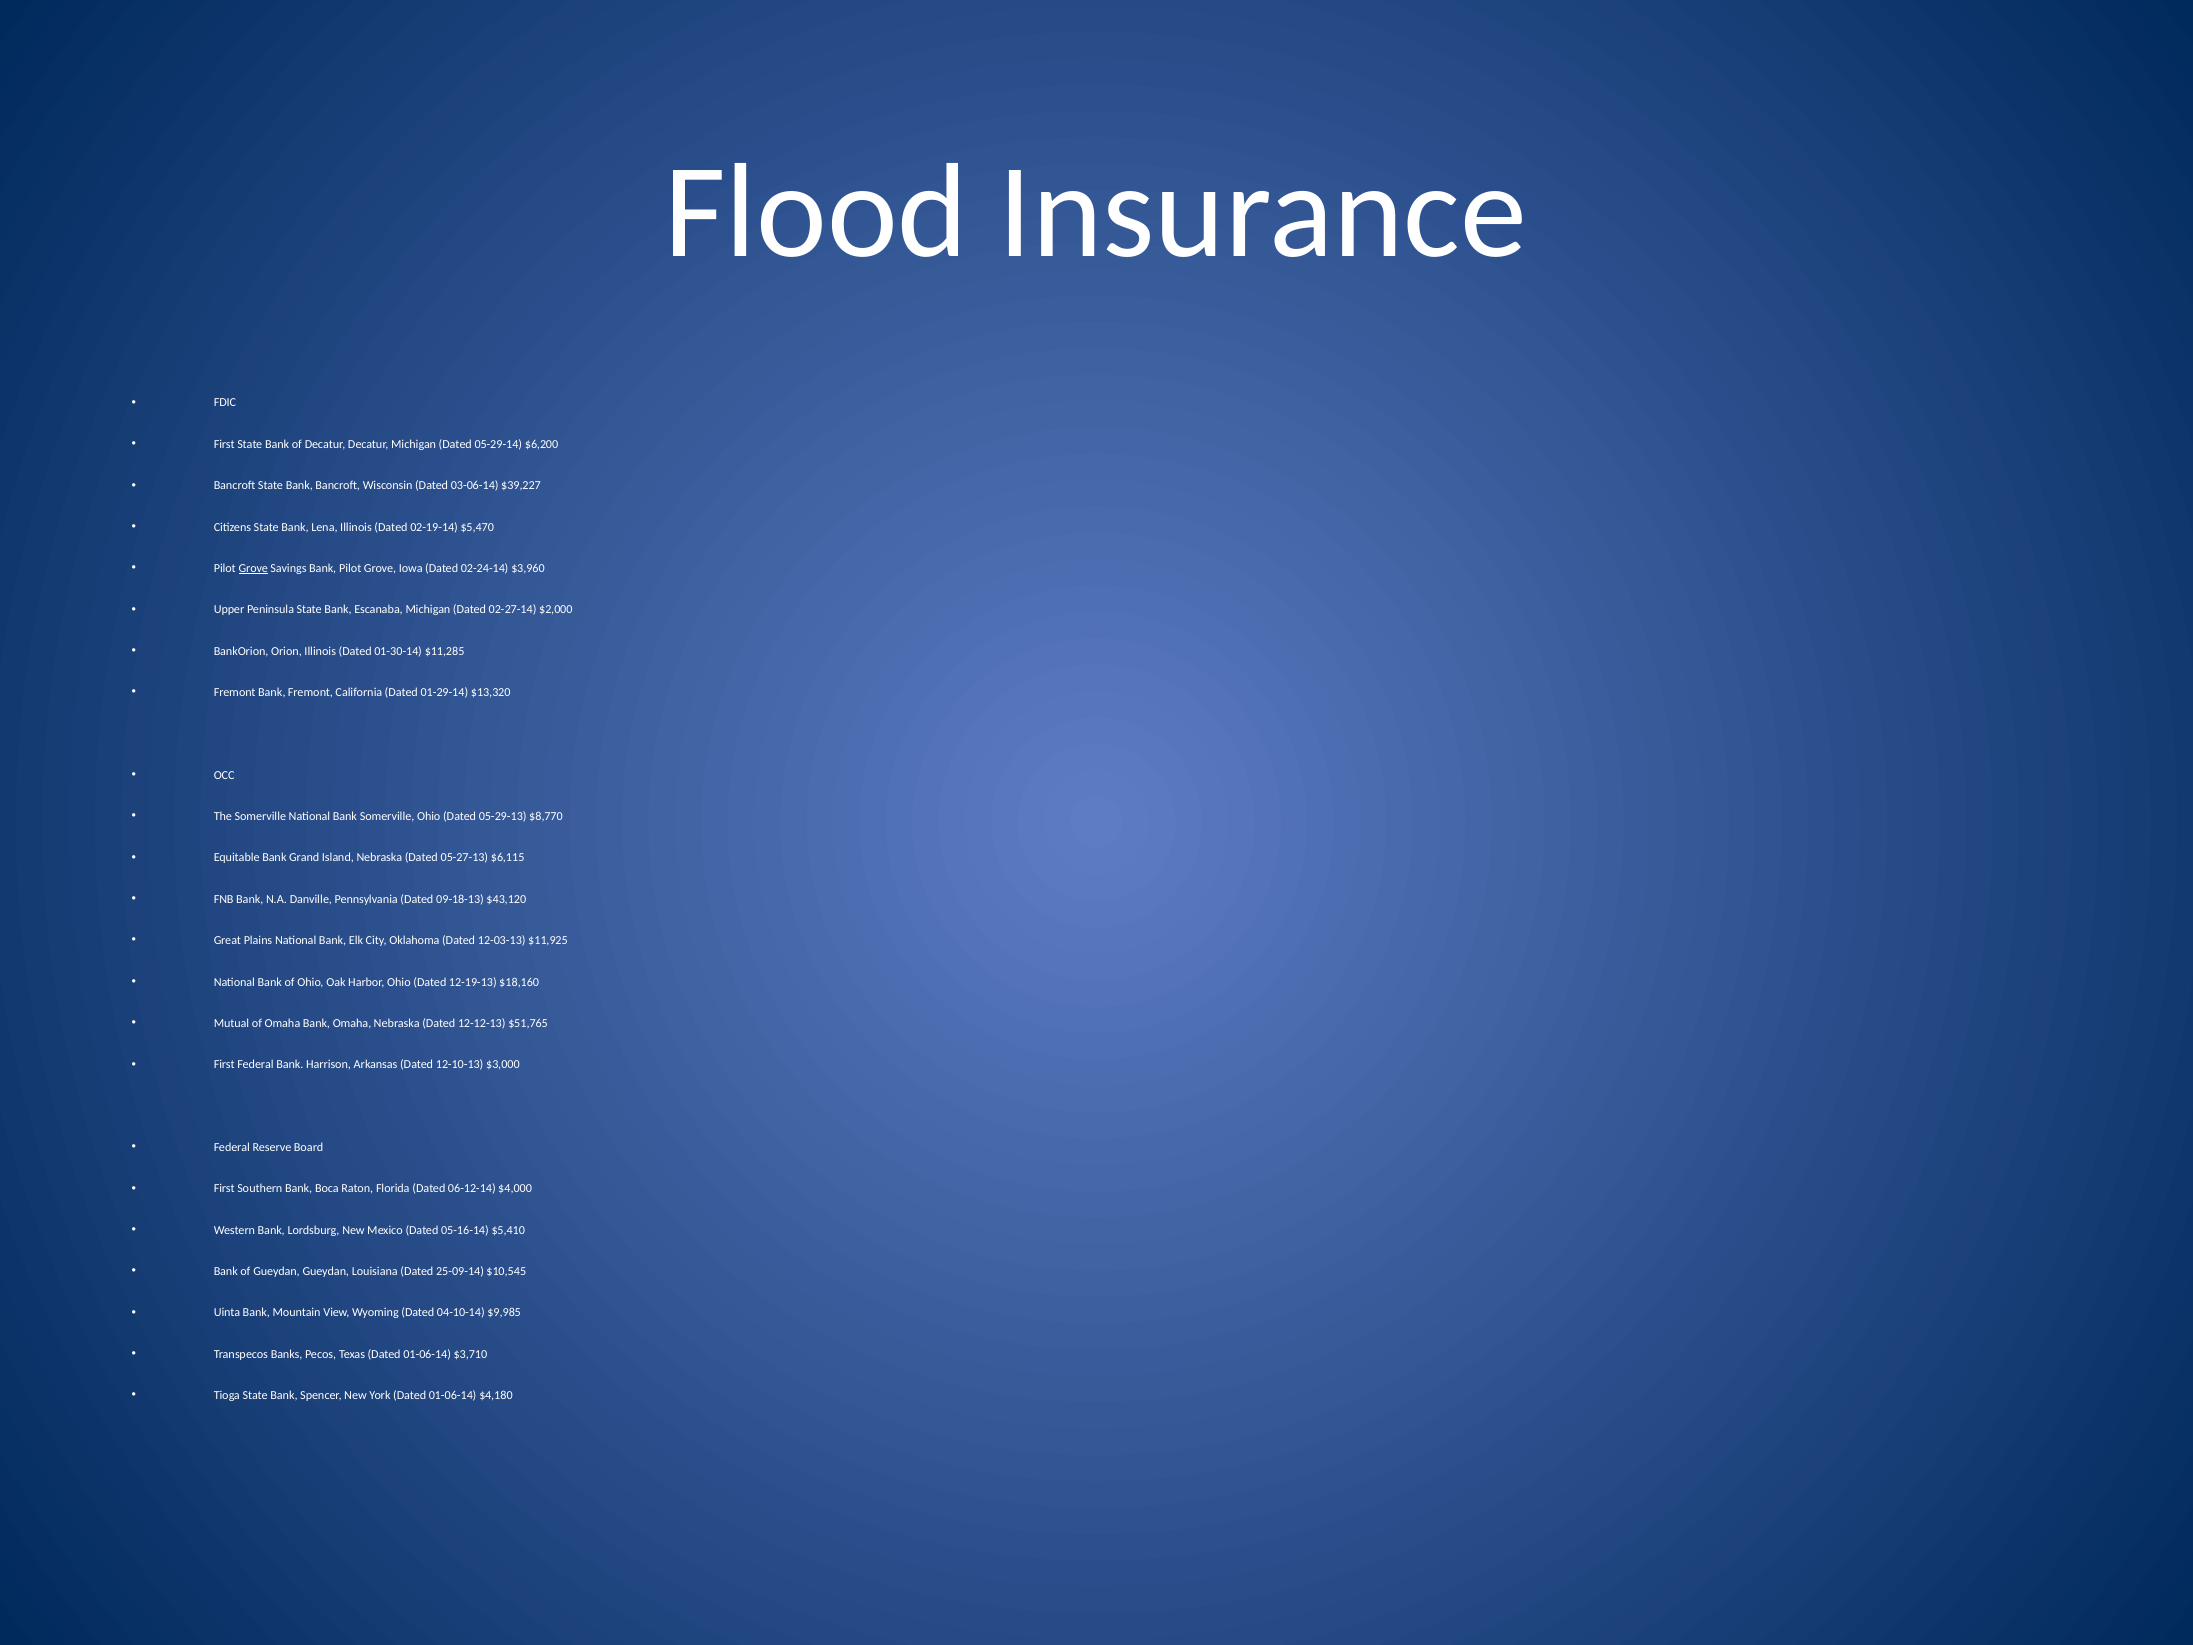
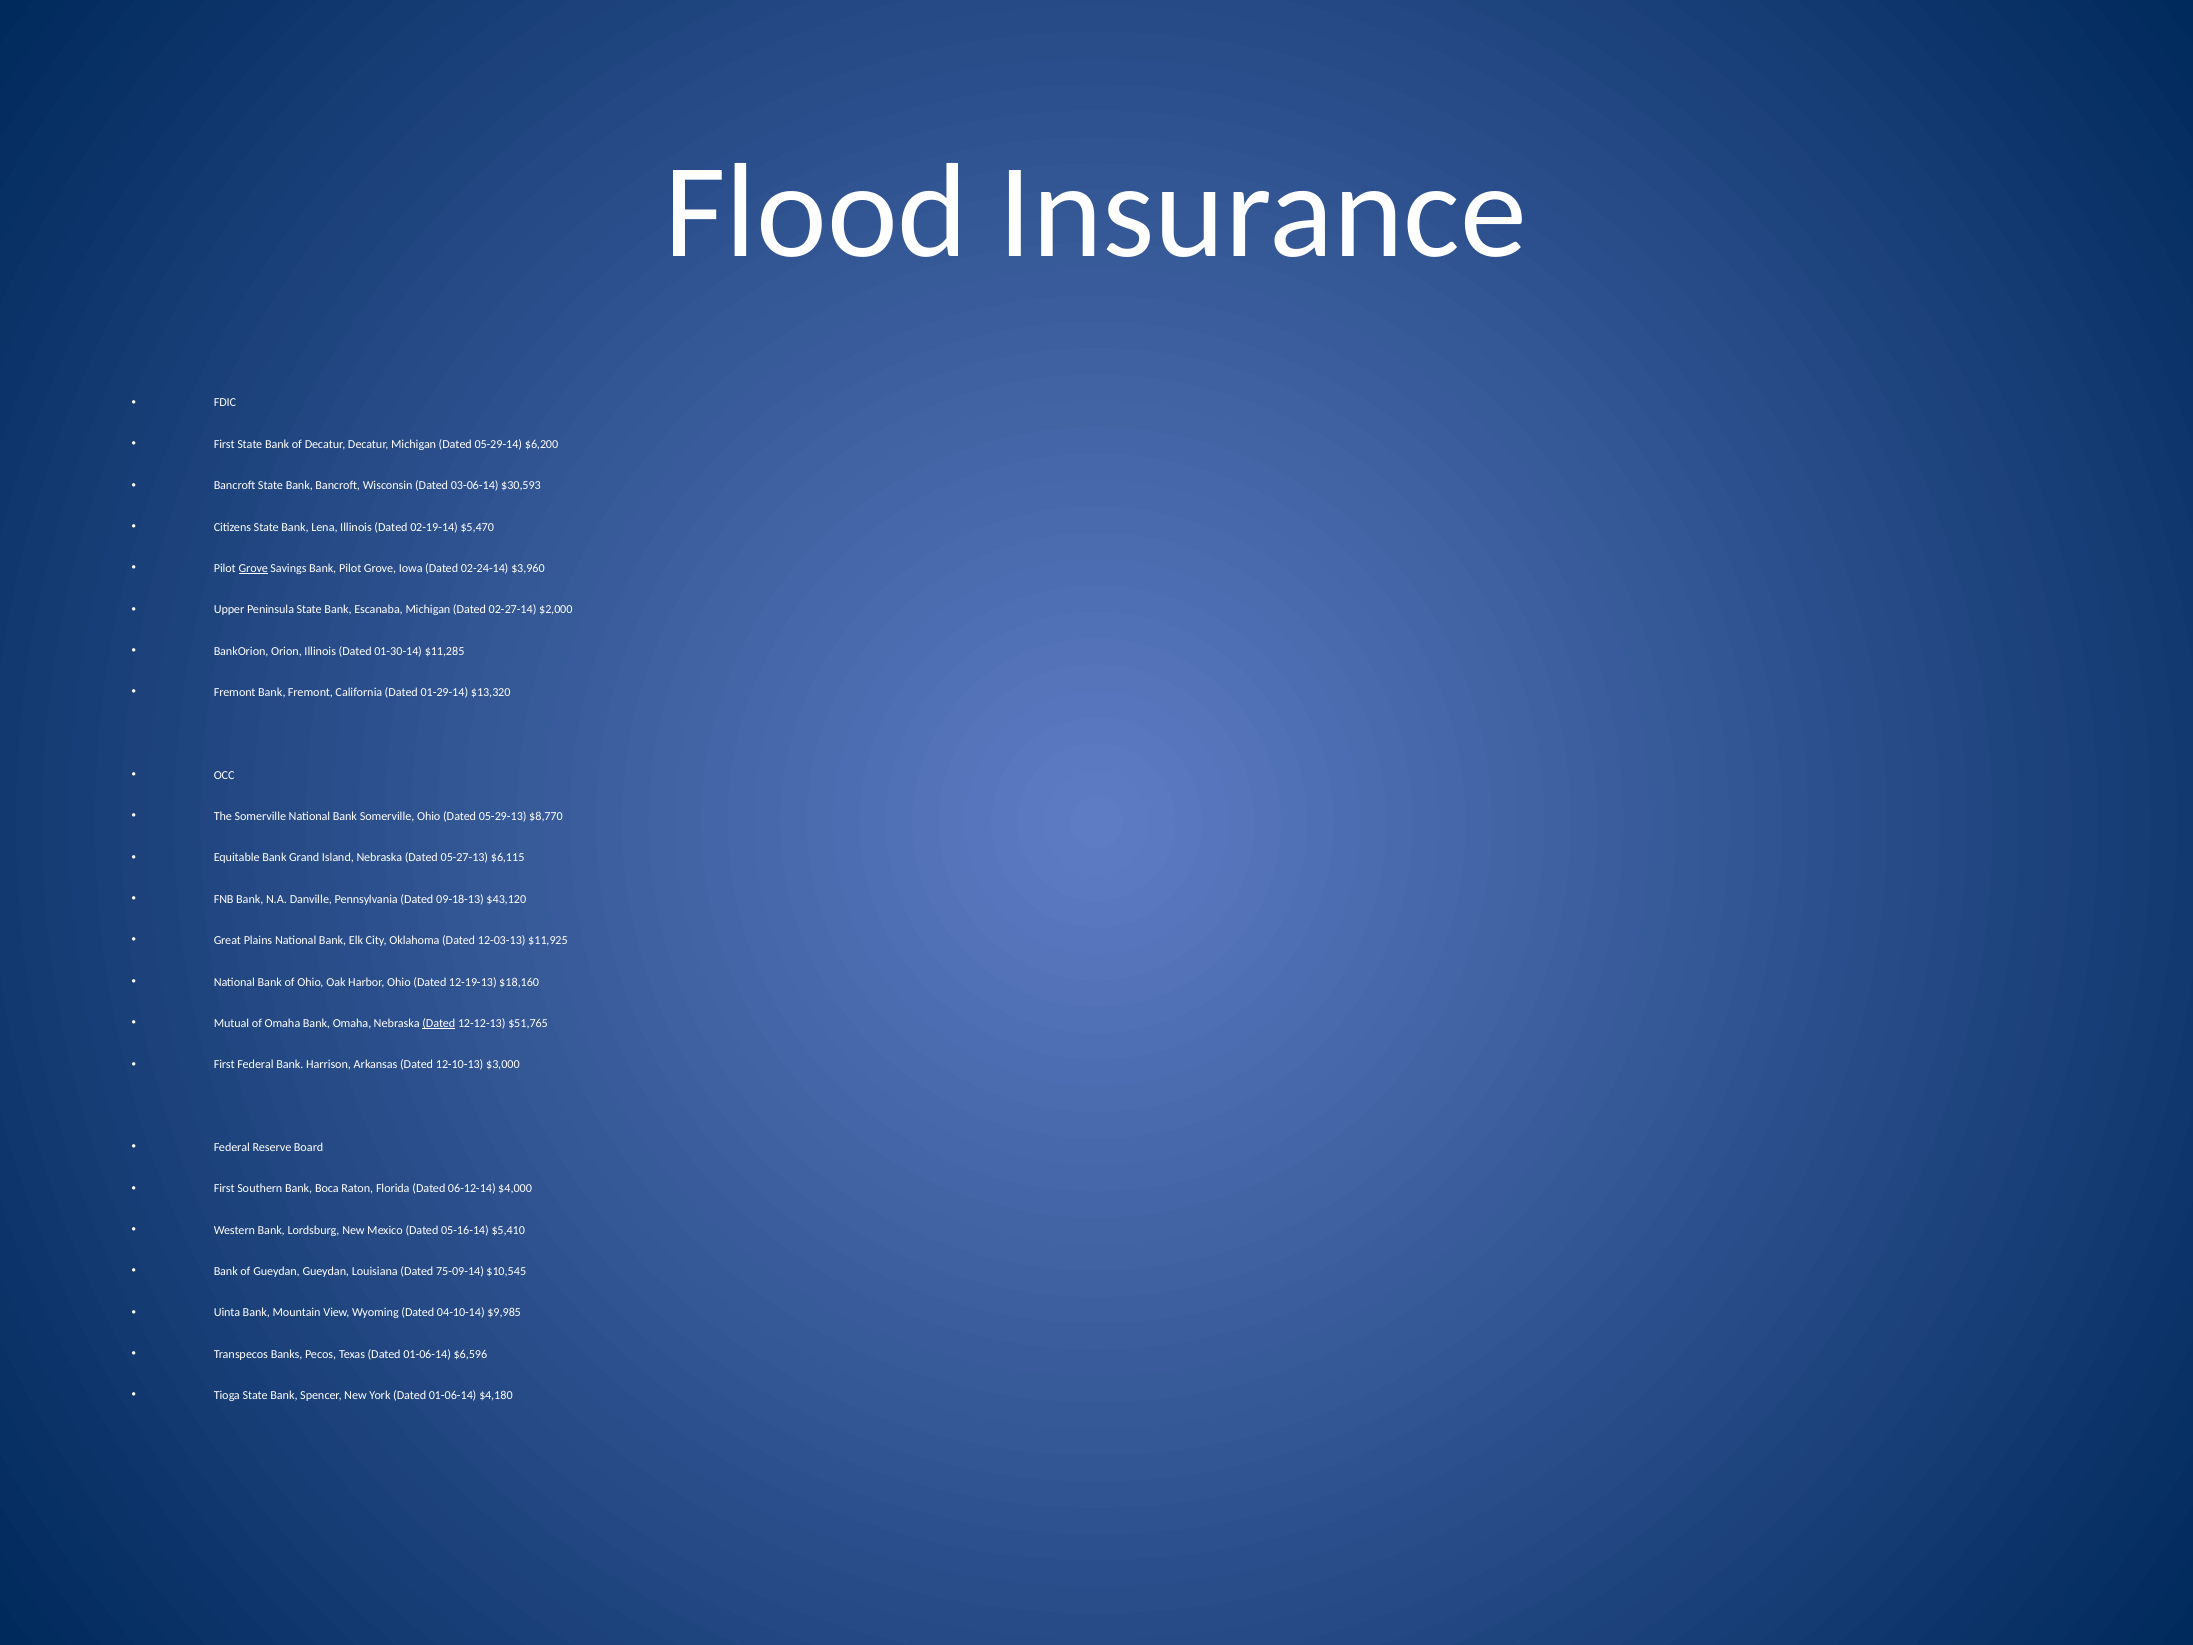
$39,227: $39,227 -> $30,593
Dated at (439, 1023) underline: none -> present
25-09-14: 25-09-14 -> 75-09-14
$3,710: $3,710 -> $6,596
